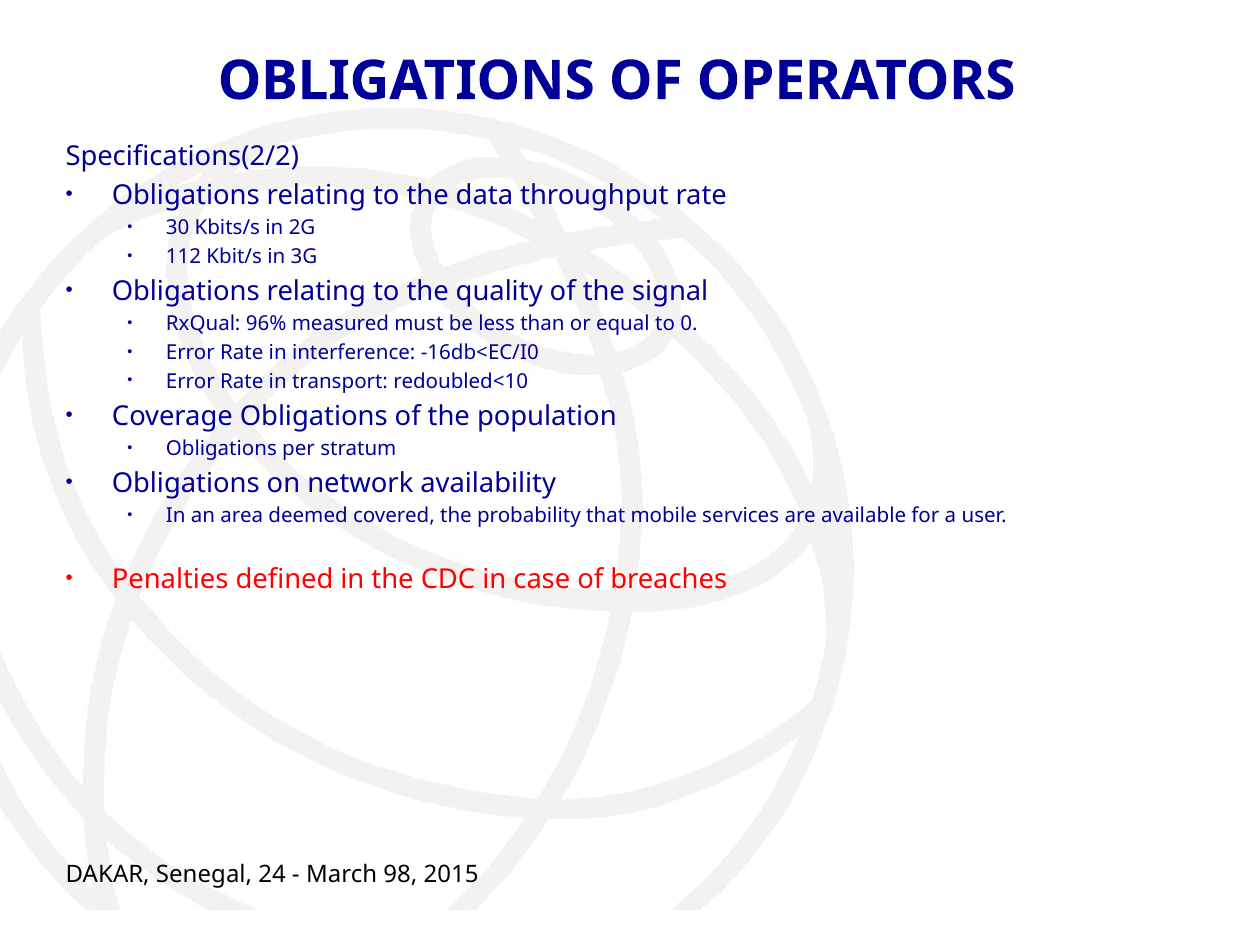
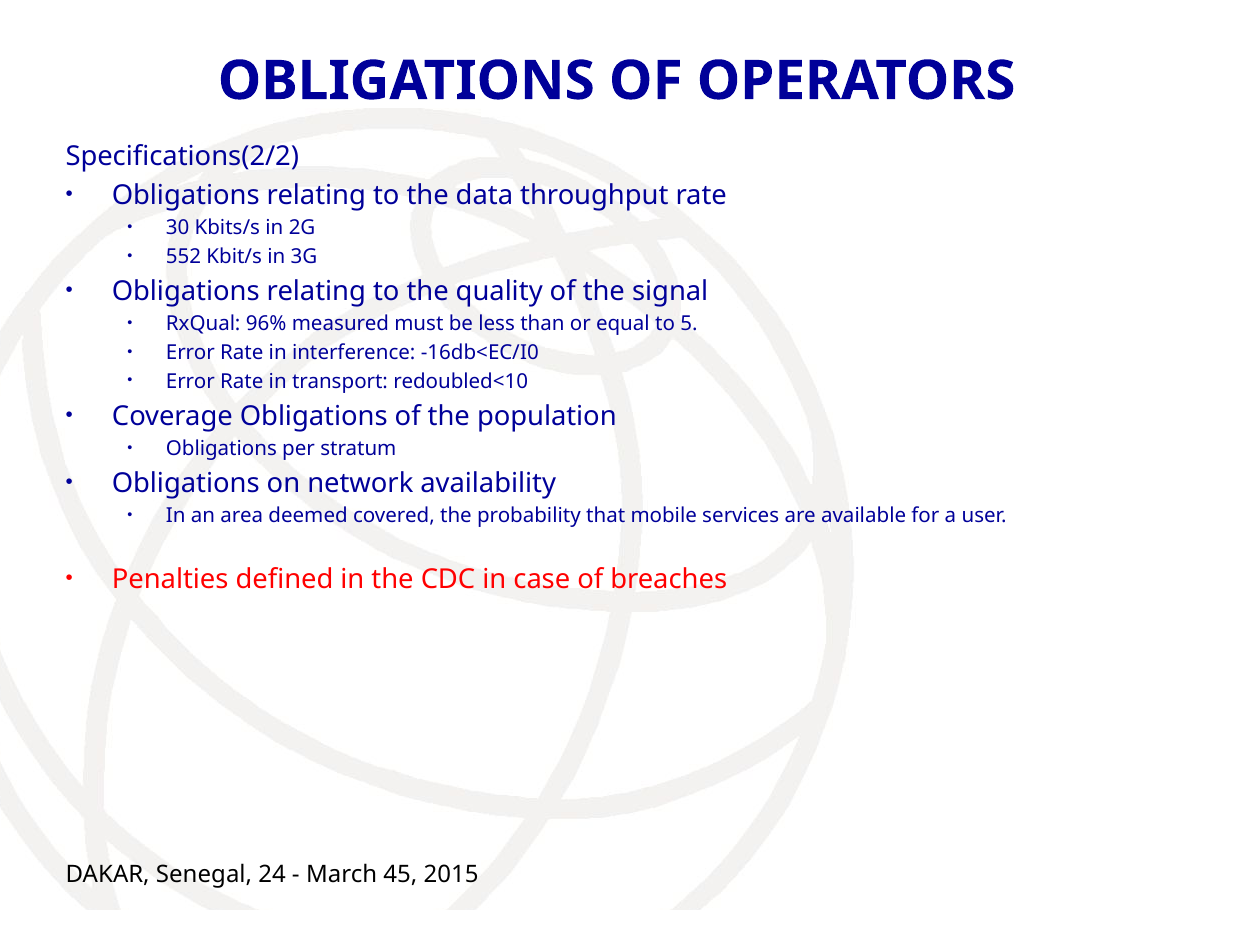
112: 112 -> 552
0: 0 -> 5
98: 98 -> 45
